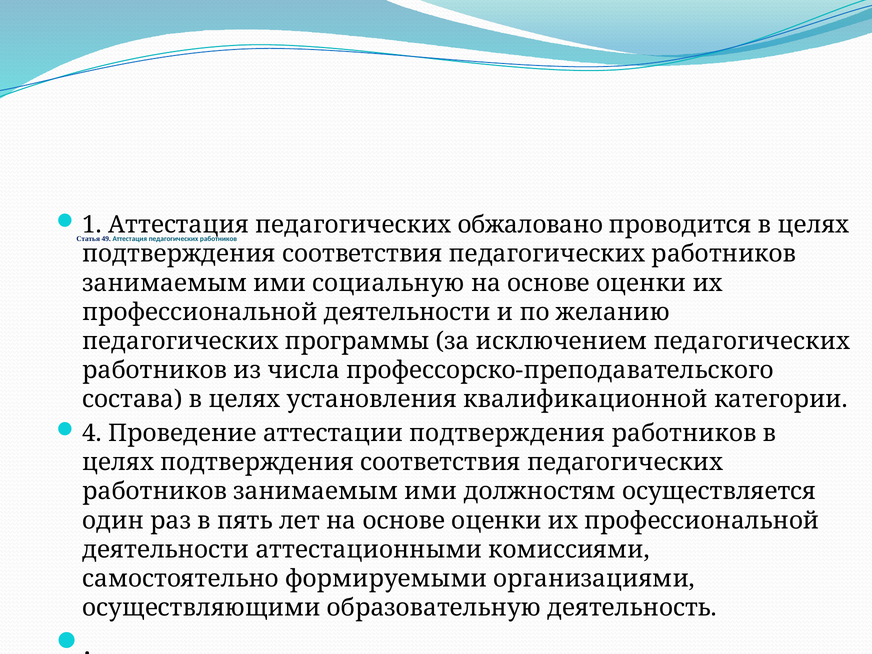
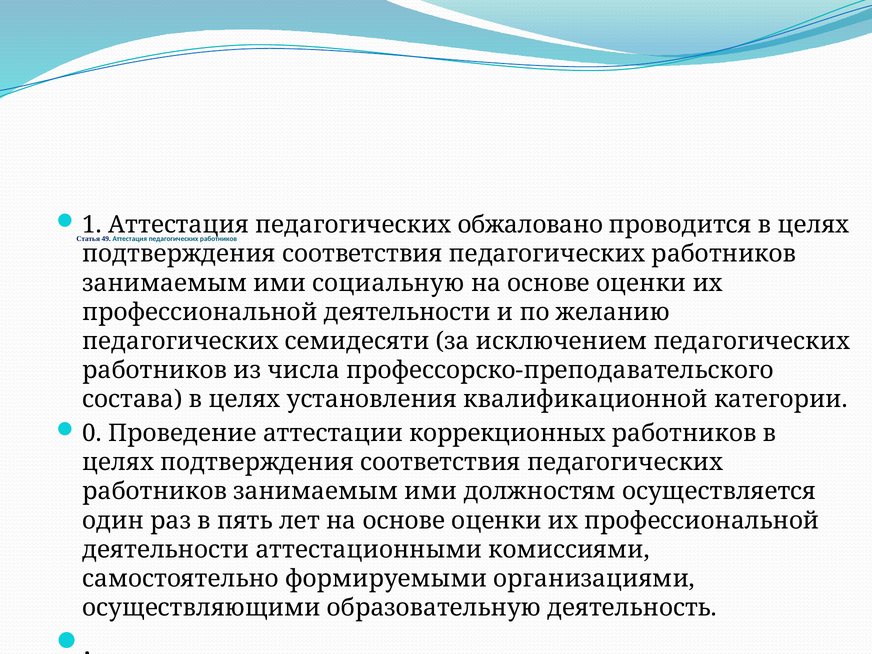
программы: программы -> семидесяти
4: 4 -> 0
аттестации подтверждения: подтверждения -> коррекционных
